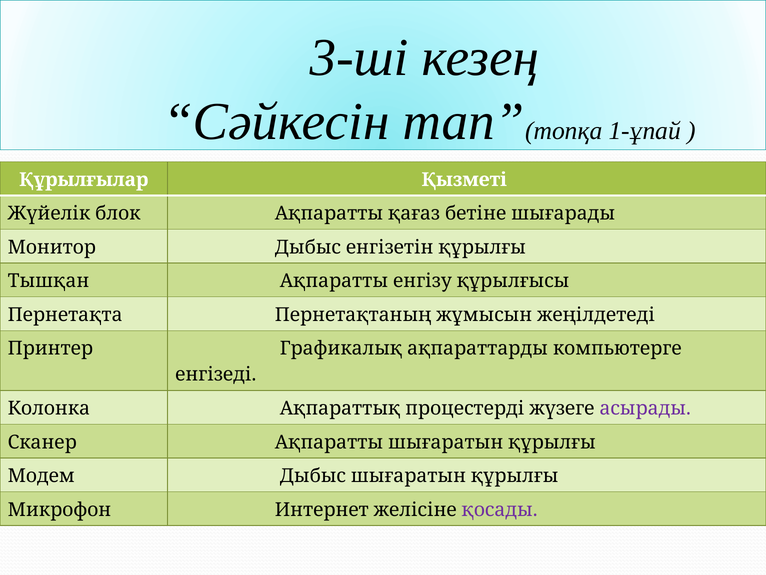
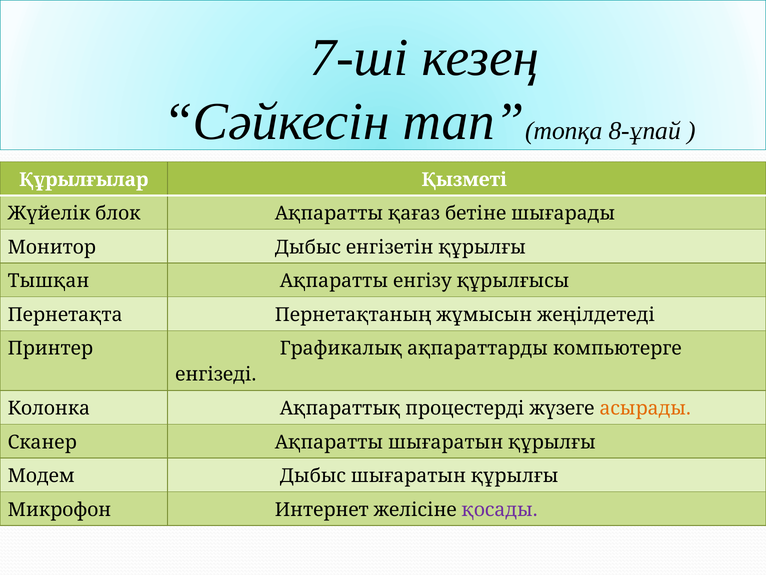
3-ші: 3-ші -> 7-ші
1-ұпай: 1-ұпай -> 8-ұпай
асырады colour: purple -> orange
